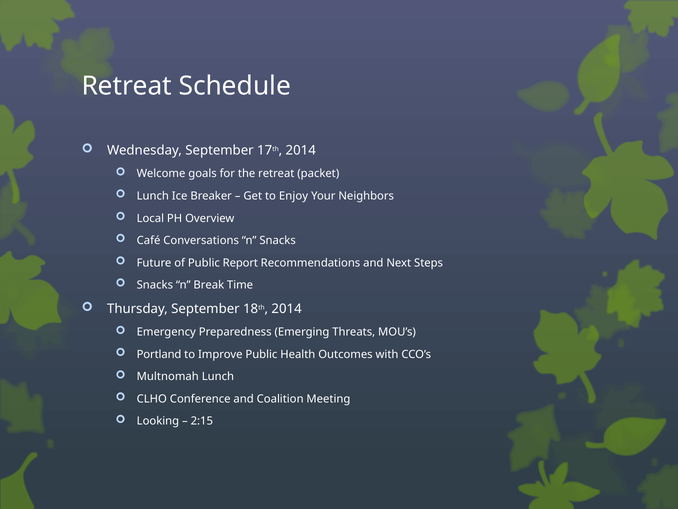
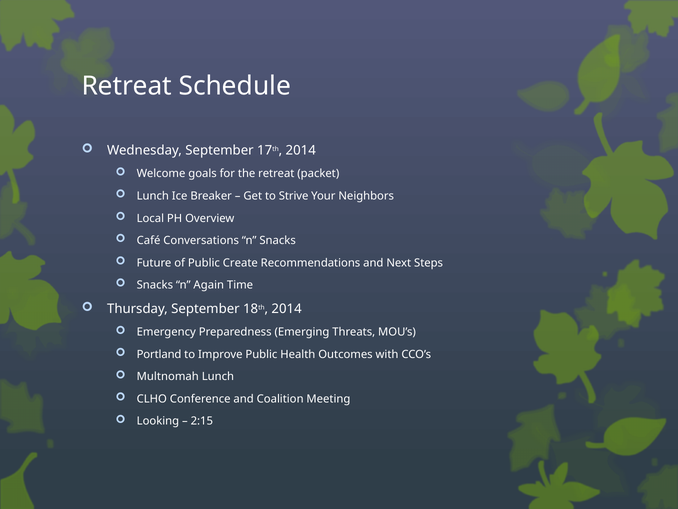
Enjoy: Enjoy -> Strive
Report: Report -> Create
Break: Break -> Again
